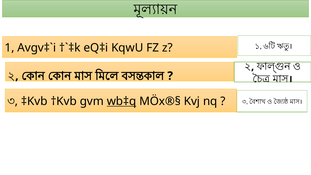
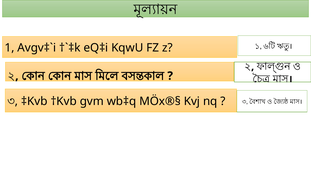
wb‡q underline: present -> none
